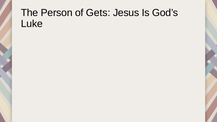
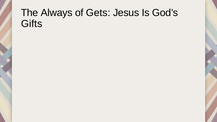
Person: Person -> Always
Luke: Luke -> Gifts
